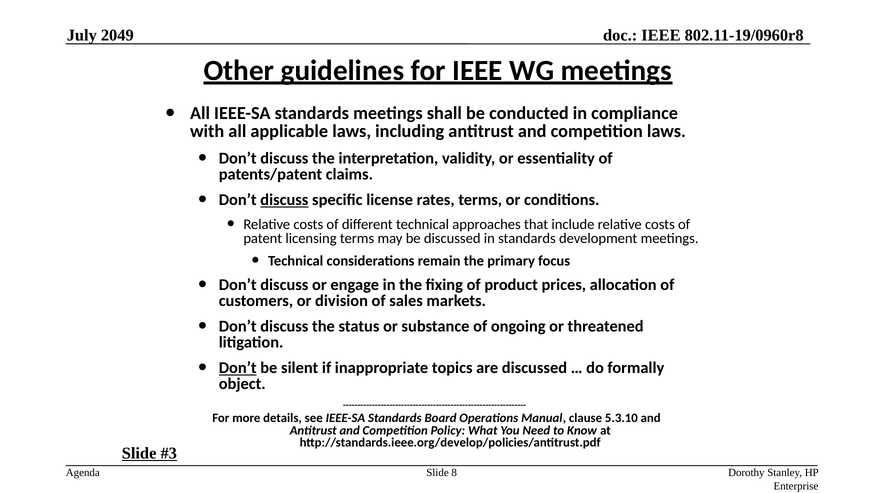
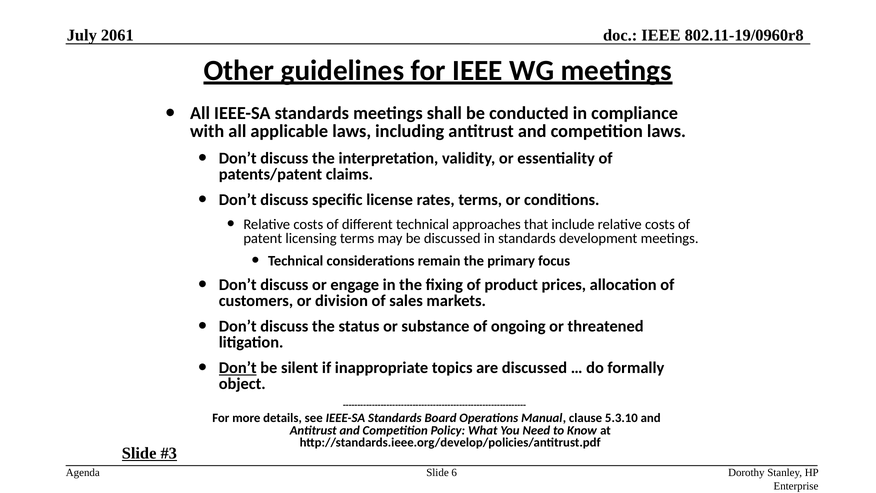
2049: 2049 -> 2061
discuss at (284, 200) underline: present -> none
8: 8 -> 6
